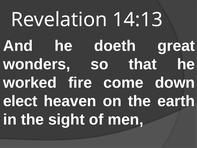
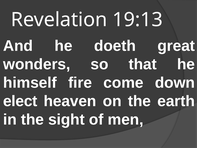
14:13: 14:13 -> 19:13
worked: worked -> himself
